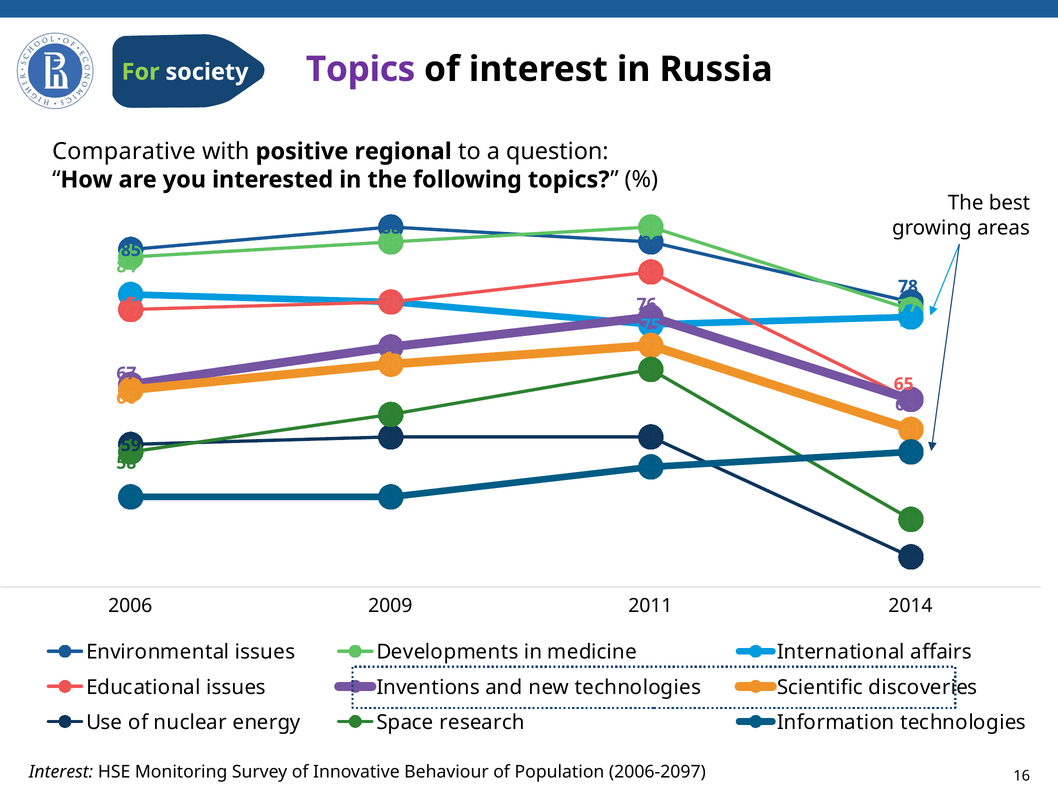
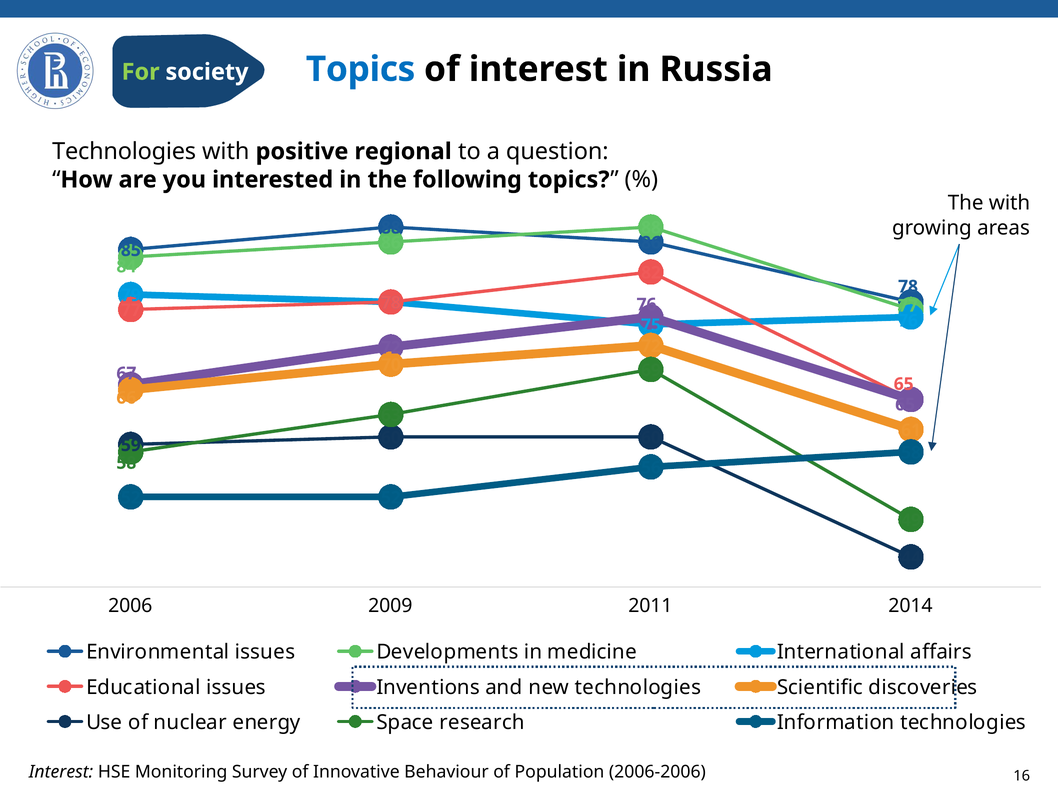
Topics at (361, 69) colour: purple -> blue
Comparative at (124, 151): Comparative -> Technologies
The best: best -> with
2006-2097: 2006-2097 -> 2006-2006
